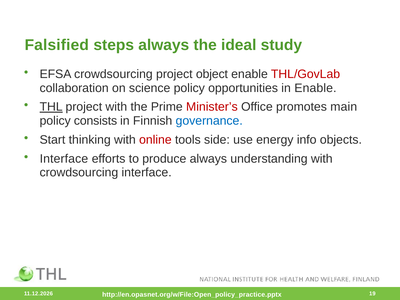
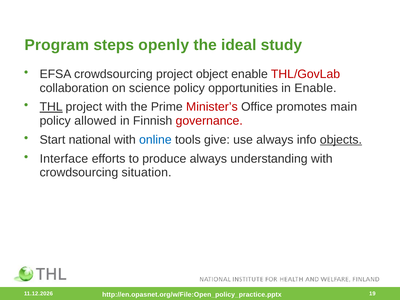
Falsified: Falsified -> Program
steps always: always -> openly
consists: consists -> allowed
governance colour: blue -> red
thinking: thinking -> national
online colour: red -> blue
side: side -> give
use energy: energy -> always
objects underline: none -> present
crowdsourcing interface: interface -> situation
